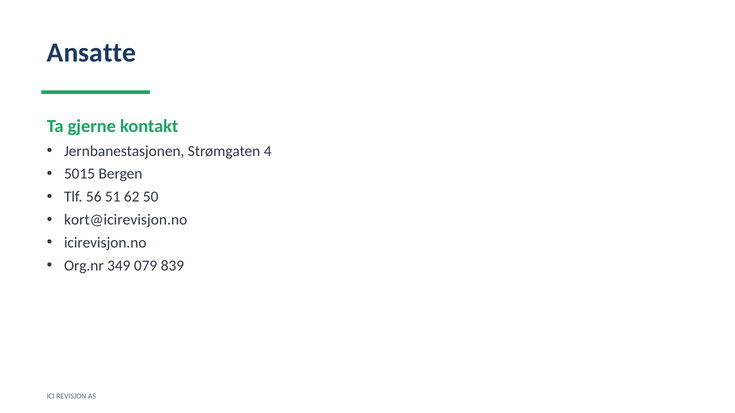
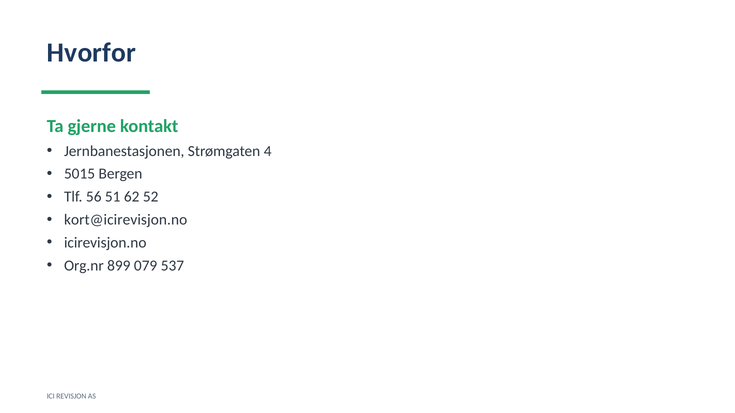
Ansatte: Ansatte -> Hvorfor
50: 50 -> 52
349: 349 -> 899
839: 839 -> 537
